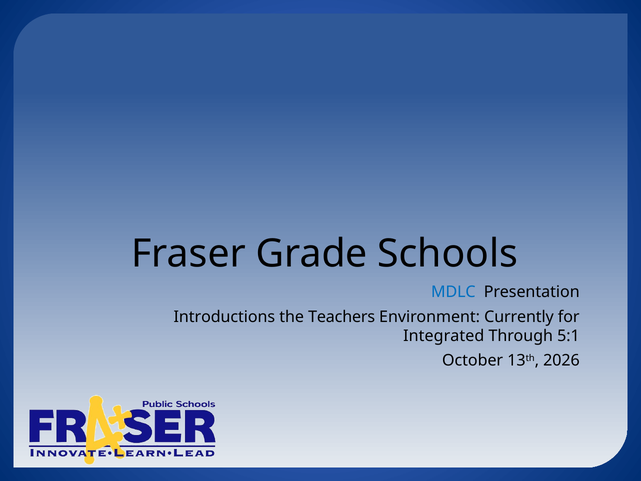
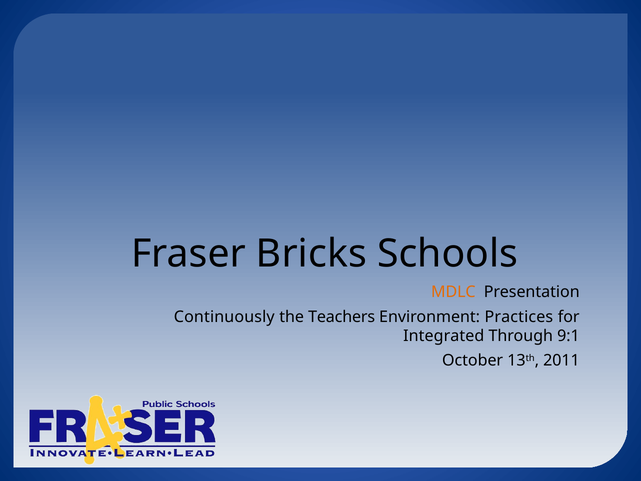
Grade: Grade -> Bricks
MDLC colour: blue -> orange
Introductions: Introductions -> Continuously
Currently: Currently -> Practices
5:1: 5:1 -> 9:1
2026: 2026 -> 2011
